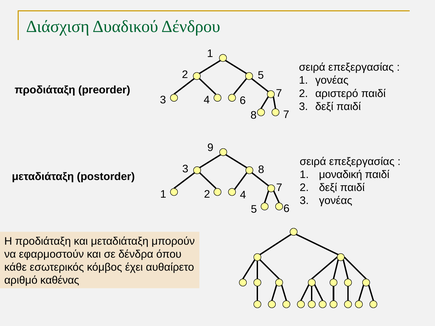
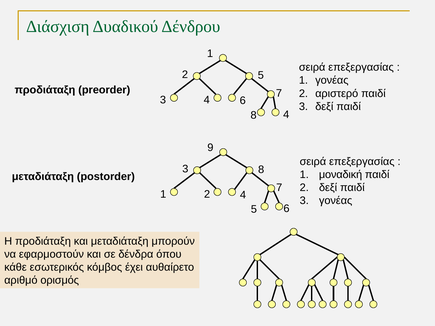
7 at (286, 115): 7 -> 4
καθένας: καθένας -> ορισμός
